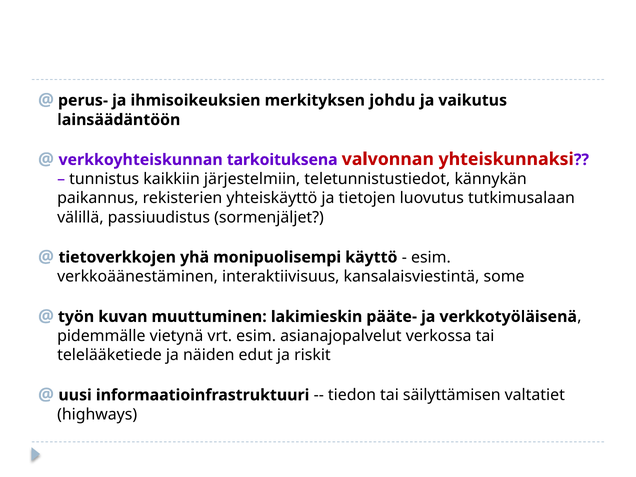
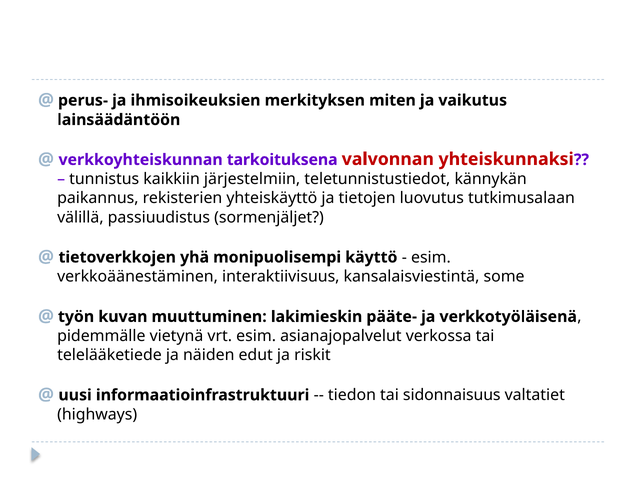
johdu: johdu -> miten
säilyttämisen: säilyttämisen -> sidonnaisuus
